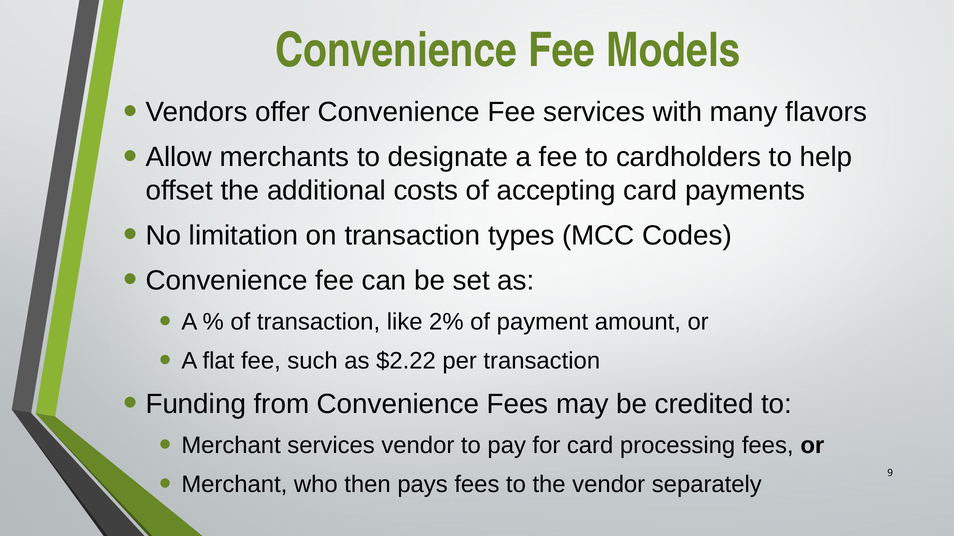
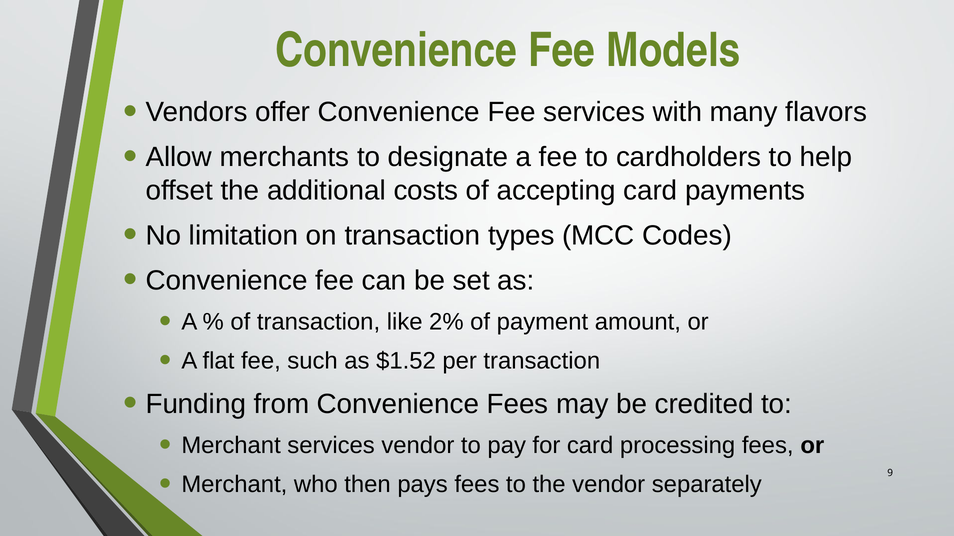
$2.22: $2.22 -> $1.52
